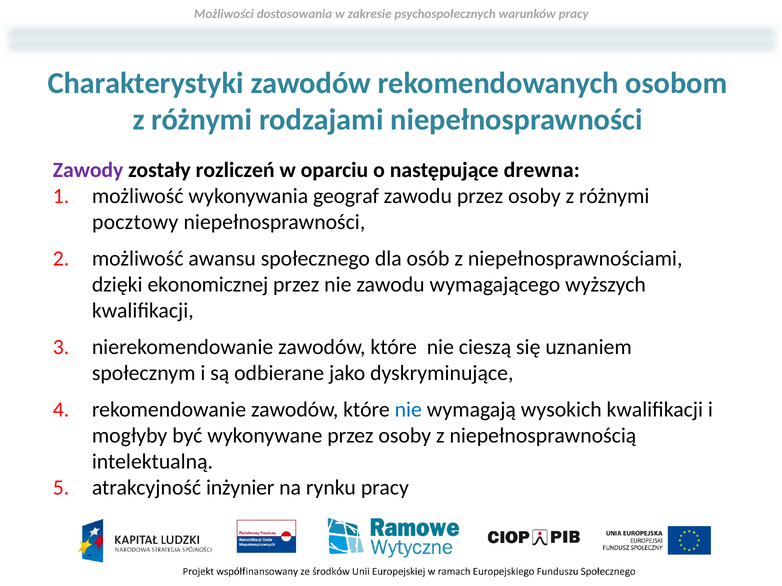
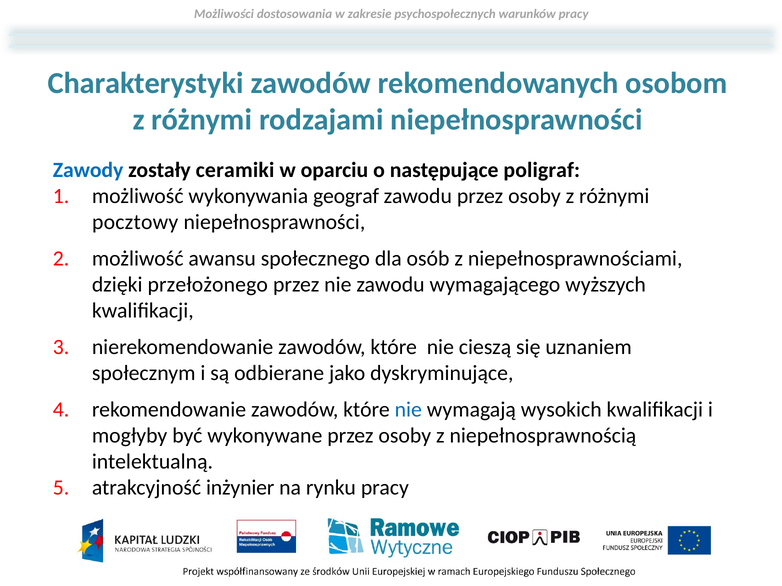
Zawody colour: purple -> blue
rozliczeń: rozliczeń -> ceramiki
drewna: drewna -> poligraf
ekonomicznej: ekonomicznej -> przełożonego
